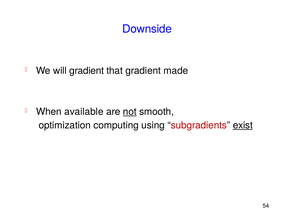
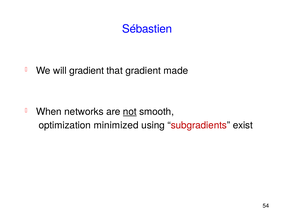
Downside: Downside -> Sébastien
available: available -> networks
computing: computing -> minimized
exist underline: present -> none
